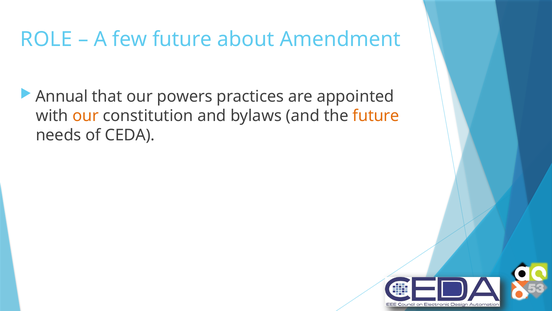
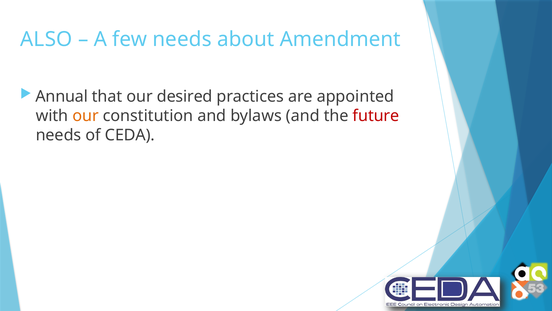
ROLE: ROLE -> ALSO
few future: future -> needs
powers: powers -> desired
future at (376, 116) colour: orange -> red
